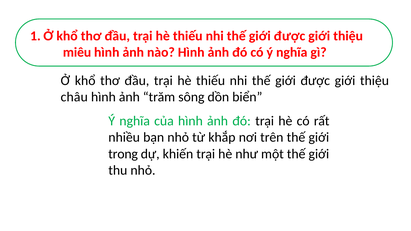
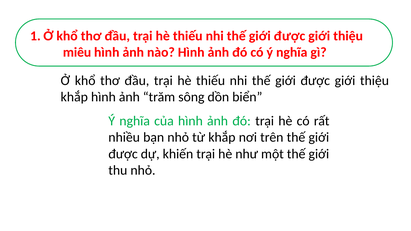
châu at (74, 97): châu -> khắp
trong at (123, 154): trong -> được
